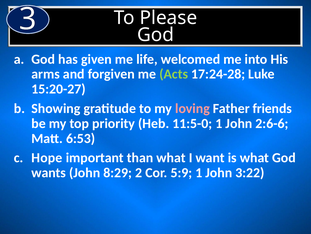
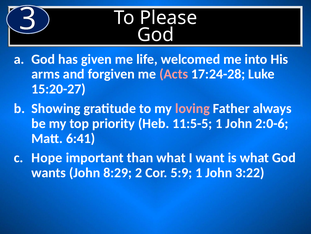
Acts colour: light green -> pink
friends: friends -> always
11:5-0: 11:5-0 -> 11:5-5
2:6-6: 2:6-6 -> 2:0-6
6:53: 6:53 -> 6:41
